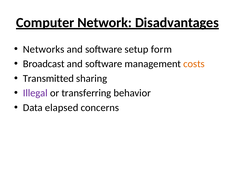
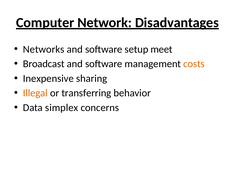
form: form -> meet
Transmitted: Transmitted -> Inexpensive
Illegal colour: purple -> orange
elapsed: elapsed -> simplex
